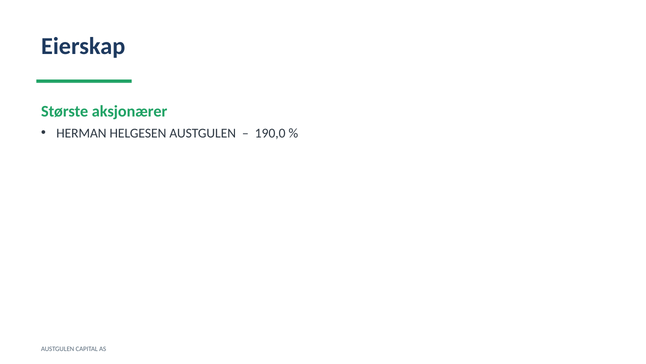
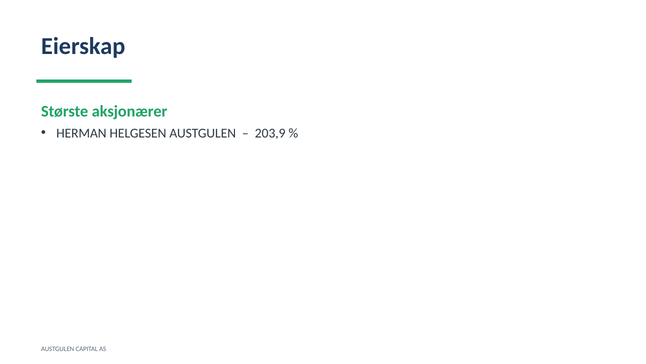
190,0: 190,0 -> 203,9
